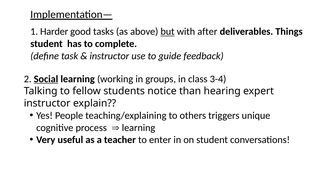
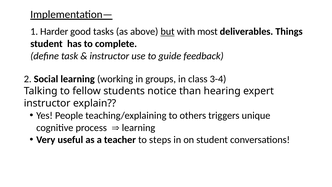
after: after -> most
Social underline: present -> none
enter: enter -> steps
